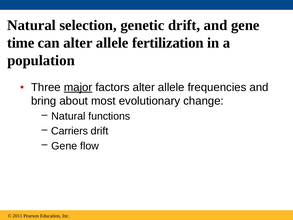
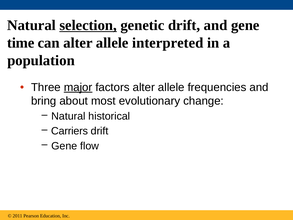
selection underline: none -> present
fertilization: fertilization -> interpreted
functions: functions -> historical
